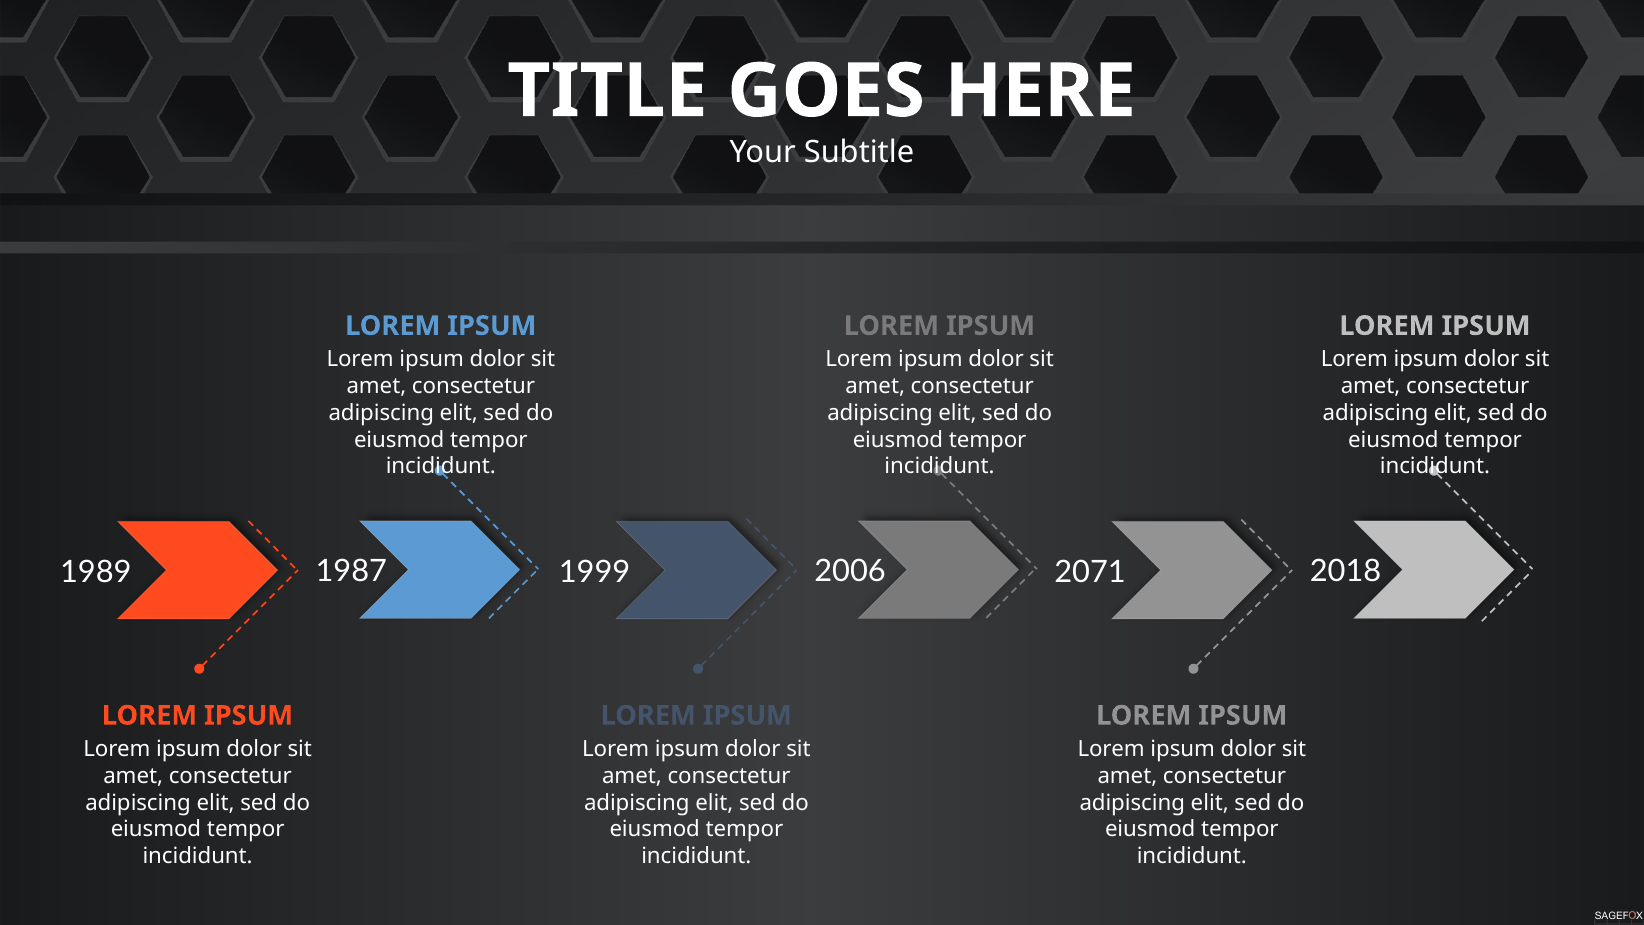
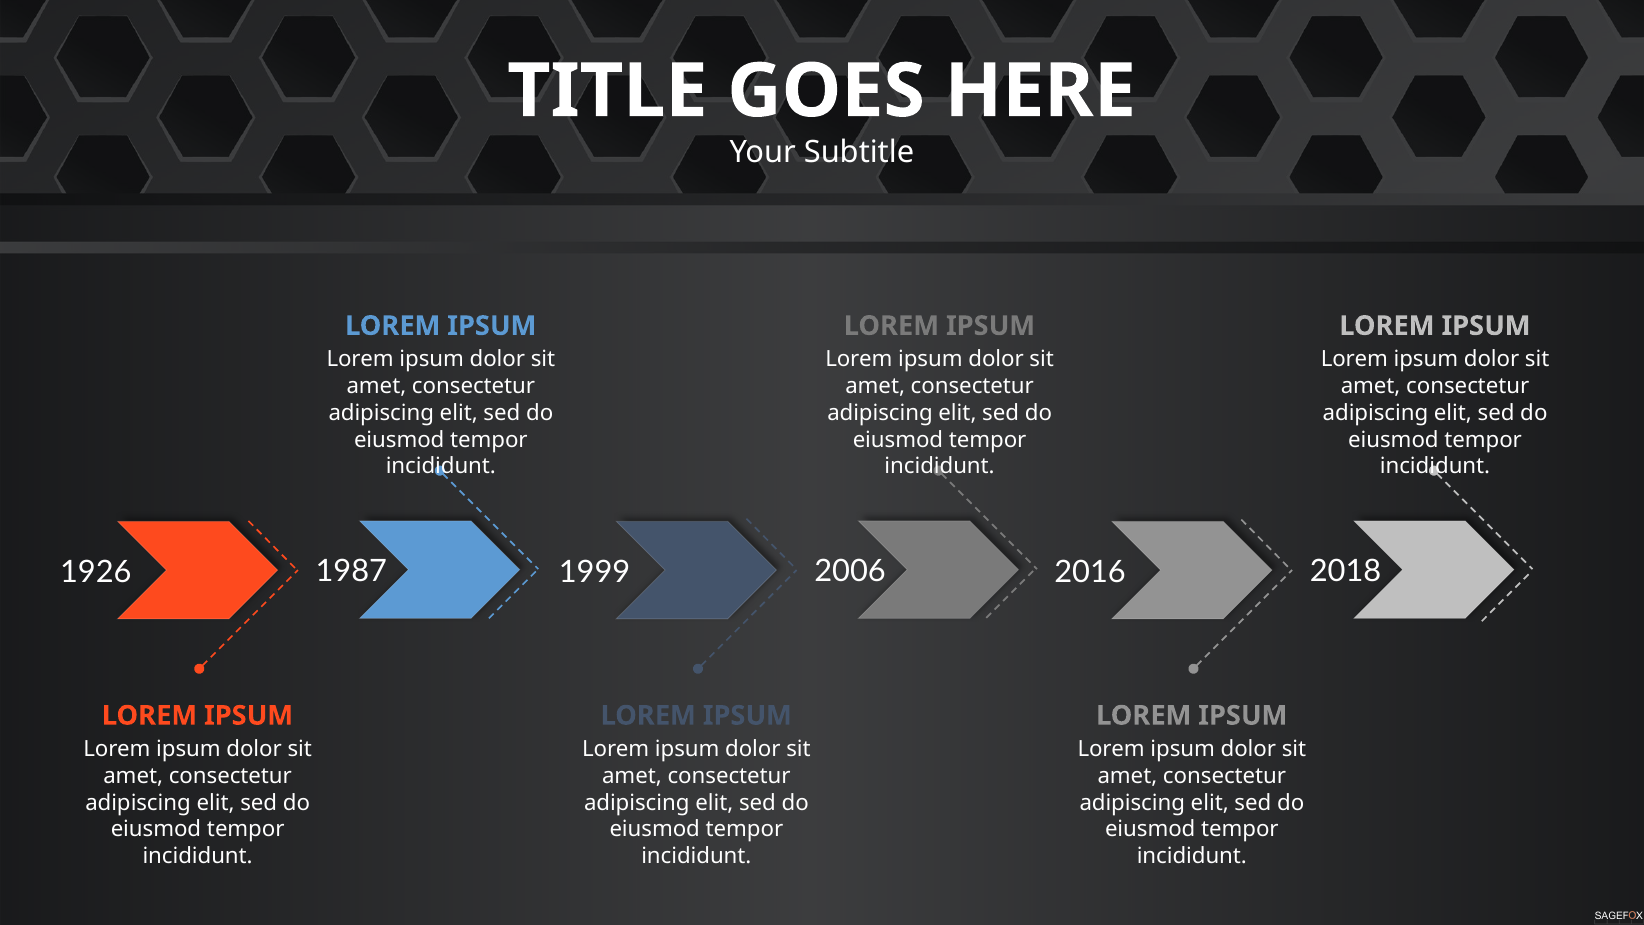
1989: 1989 -> 1926
2071: 2071 -> 2016
